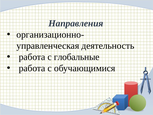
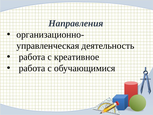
глобальные: глобальные -> креативное
